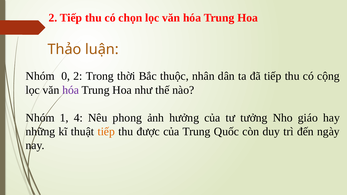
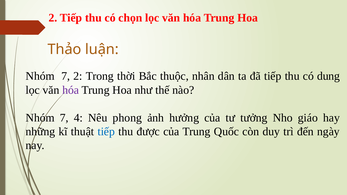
0 at (66, 76): 0 -> 7
cộng: cộng -> dung
1 at (64, 118): 1 -> 7
tiếp at (106, 132) colour: orange -> blue
